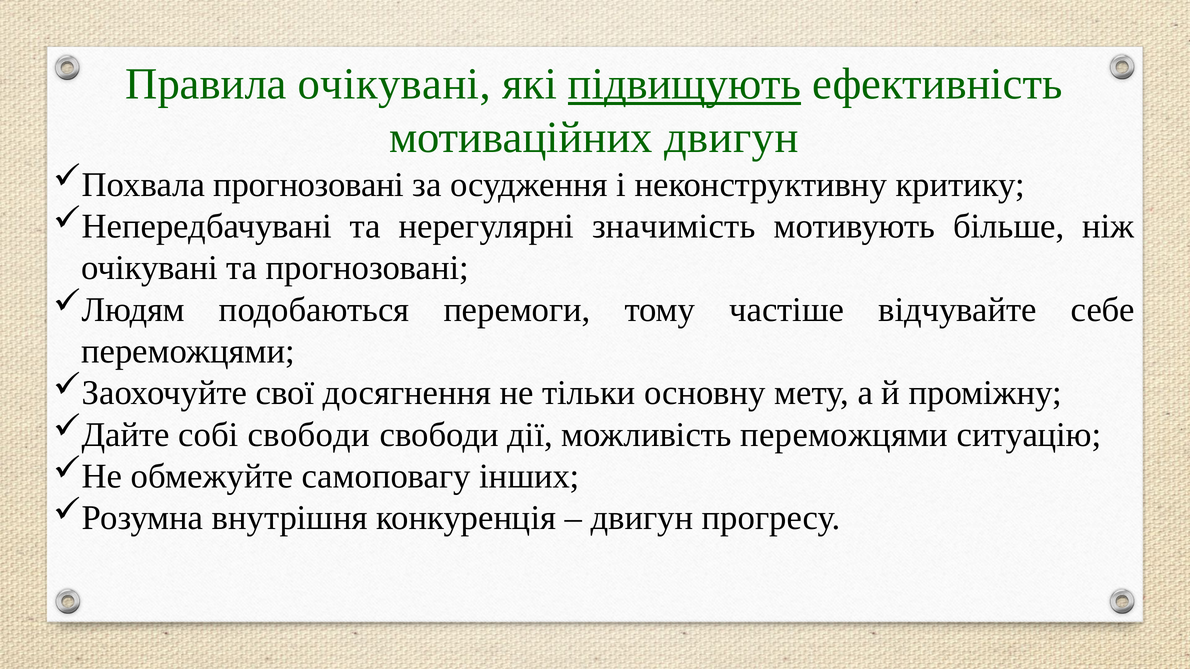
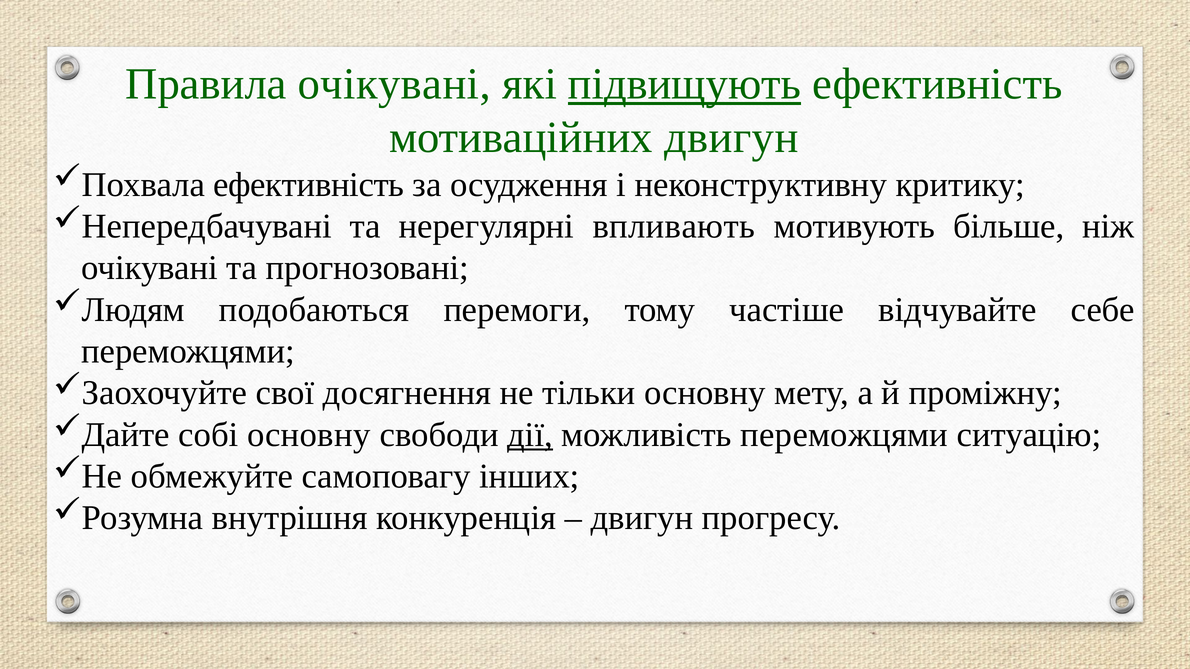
прогнозовані at (309, 185): прогнозовані -> ефективність
значимість: значимість -> впливають
собі свободи: свободи -> основну
дії underline: none -> present
